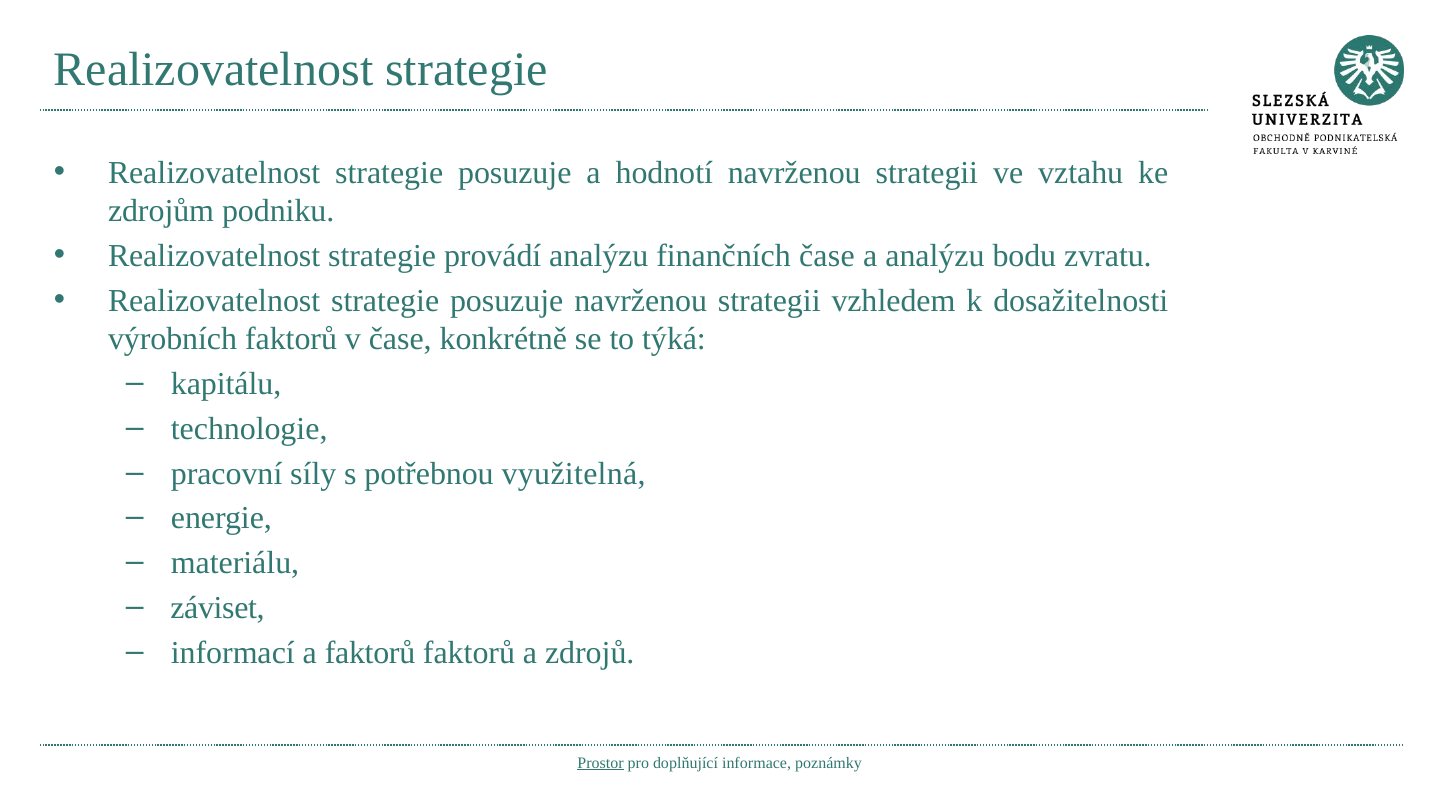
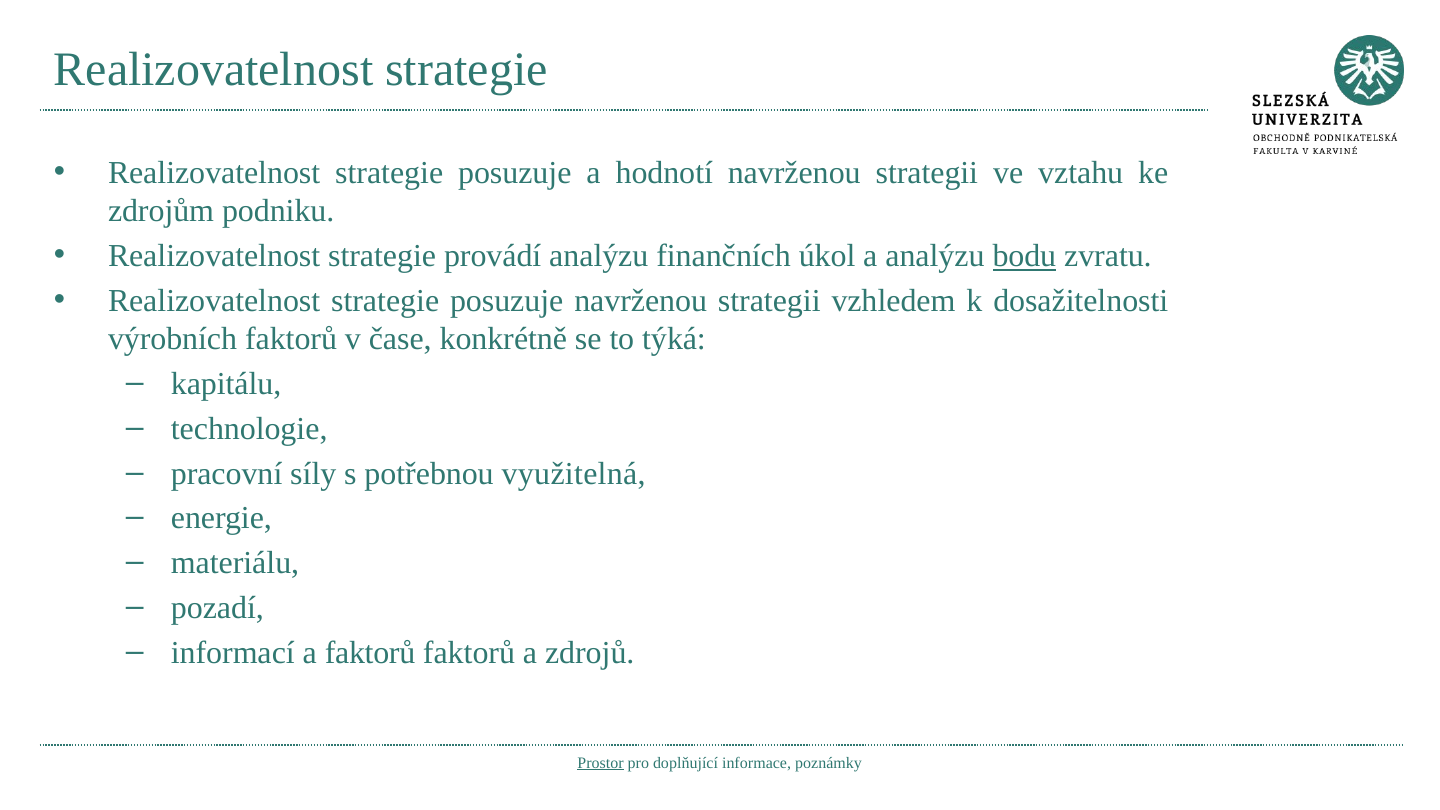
finančních čase: čase -> úkol
bodu underline: none -> present
záviset: záviset -> pozadí
